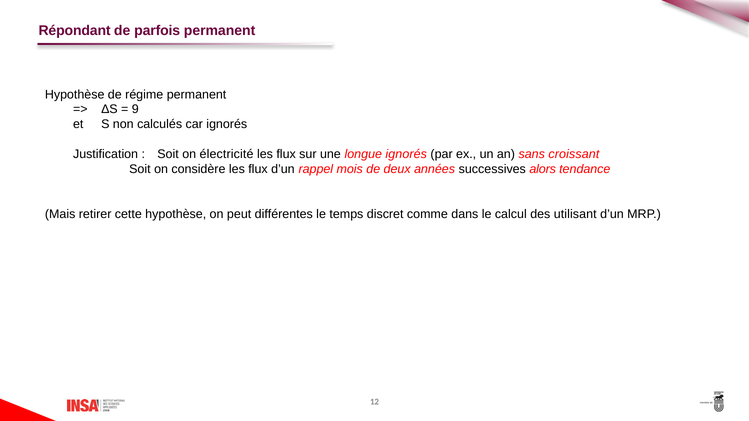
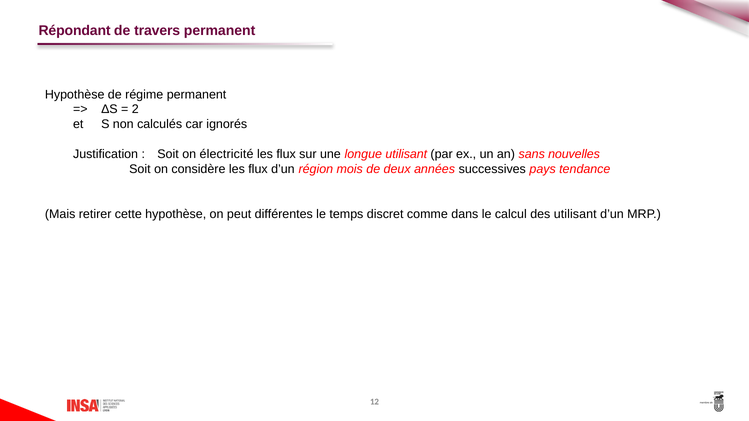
parfois: parfois -> travers
9: 9 -> 2
longue ignorés: ignorés -> utilisant
croissant: croissant -> nouvelles
rappel: rappel -> région
alors: alors -> pays
